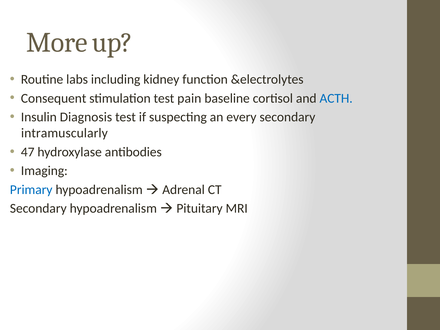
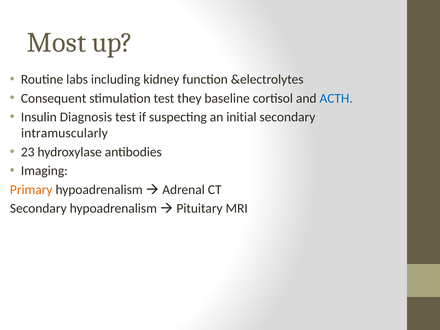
More: More -> Most
pain: pain -> they
every: every -> initial
47: 47 -> 23
Primary colour: blue -> orange
